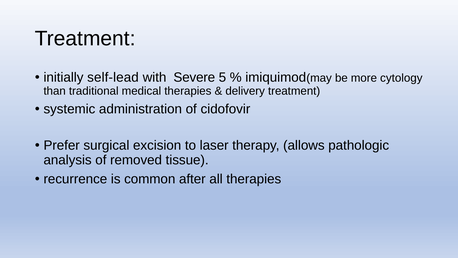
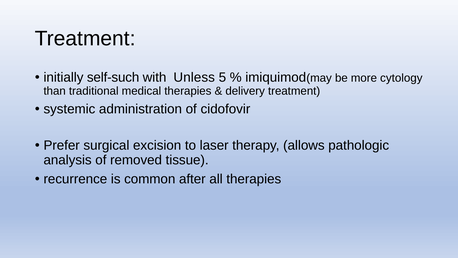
self-lead: self-lead -> self-such
Severe: Severe -> Unless
